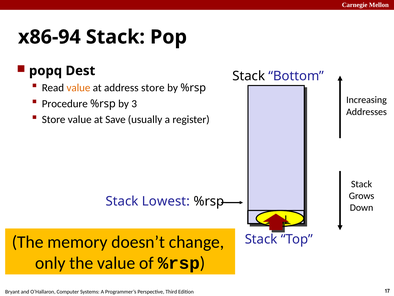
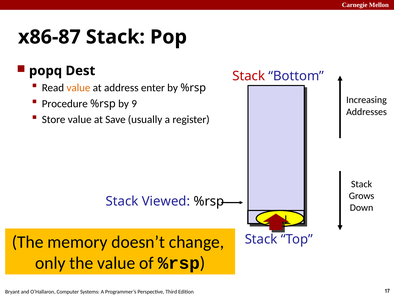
x86-94: x86-94 -> x86-87
Stack at (249, 76) colour: black -> red
address store: store -> enter
3: 3 -> 9
Lowest: Lowest -> Viewed
